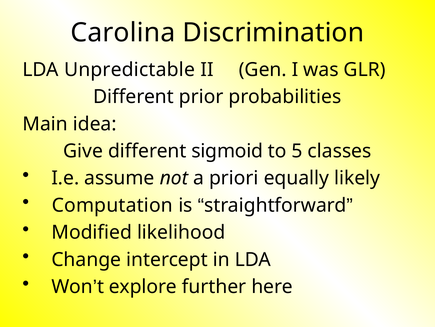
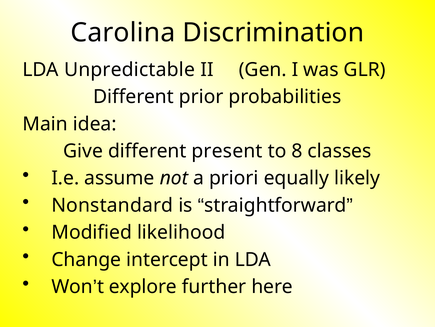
sigmoid: sigmoid -> present
5: 5 -> 8
Computation: Computation -> Nonstandard
